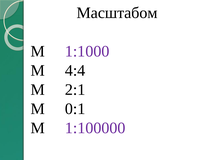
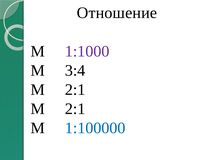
Масштабом: Масштабом -> Отношение
4:4: 4:4 -> 3:4
0:1 at (75, 109): 0:1 -> 2:1
1:100000 colour: purple -> blue
